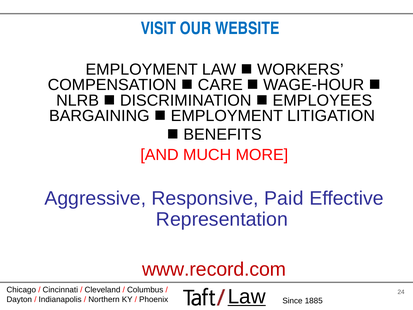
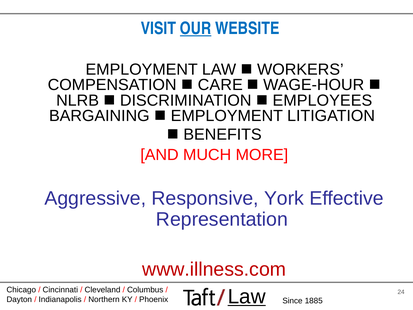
OUR underline: none -> present
Paid: Paid -> York
www.record.com: www.record.com -> www.illness.com
